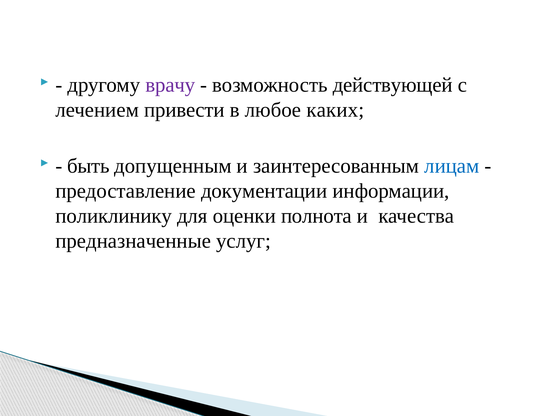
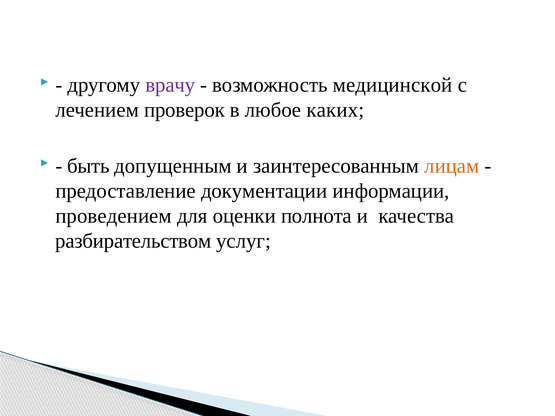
действующей: действующей -> медицинской
привести: привести -> проверок
лицам colour: blue -> orange
поликлинику: поликлинику -> проведением
предназначенные: предназначенные -> разбирательством
